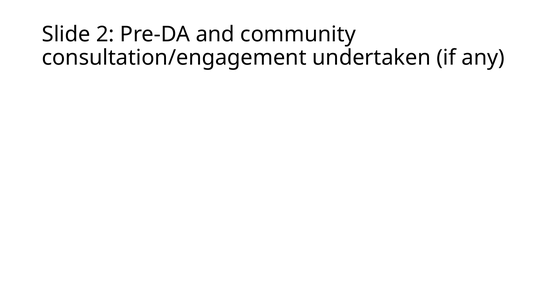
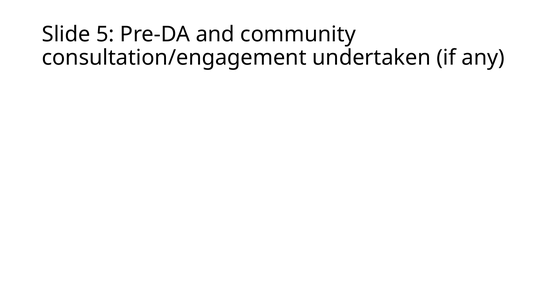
2: 2 -> 5
